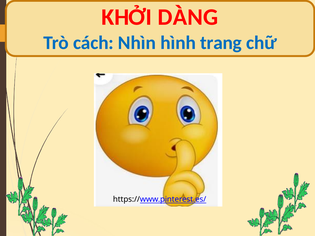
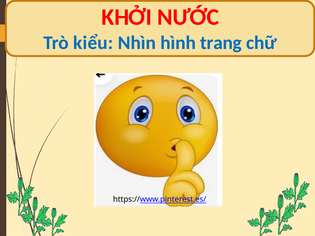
DÀNG: DÀNG -> NƯỚC
cách: cách -> kiểu
